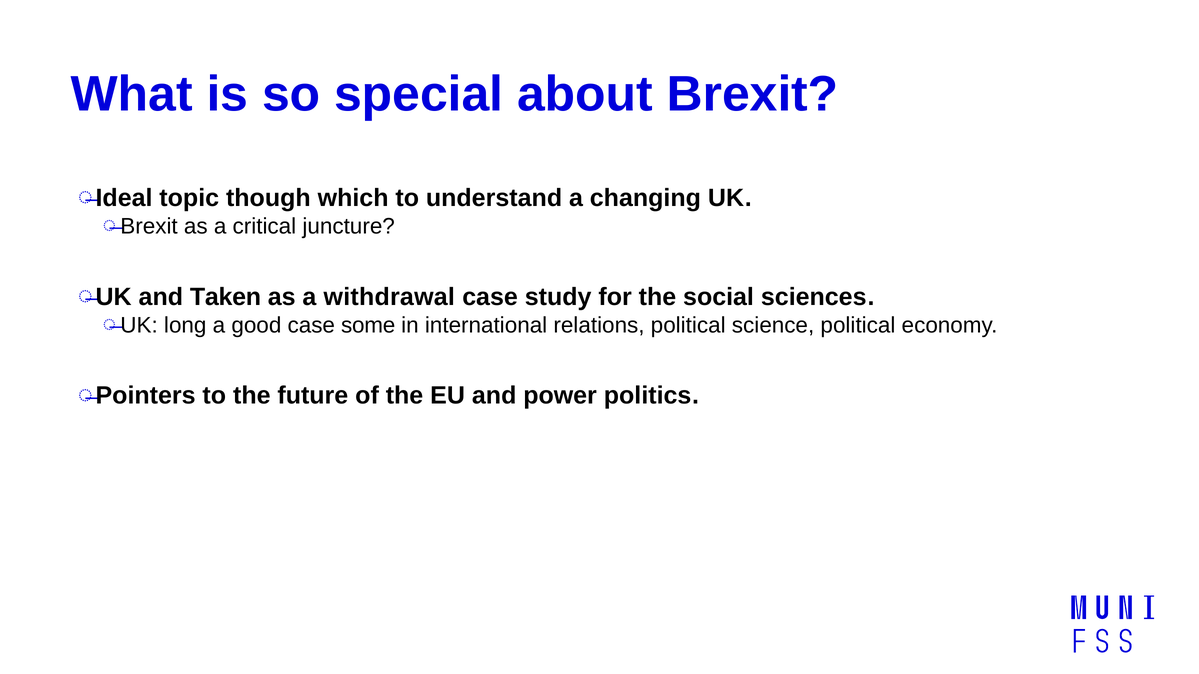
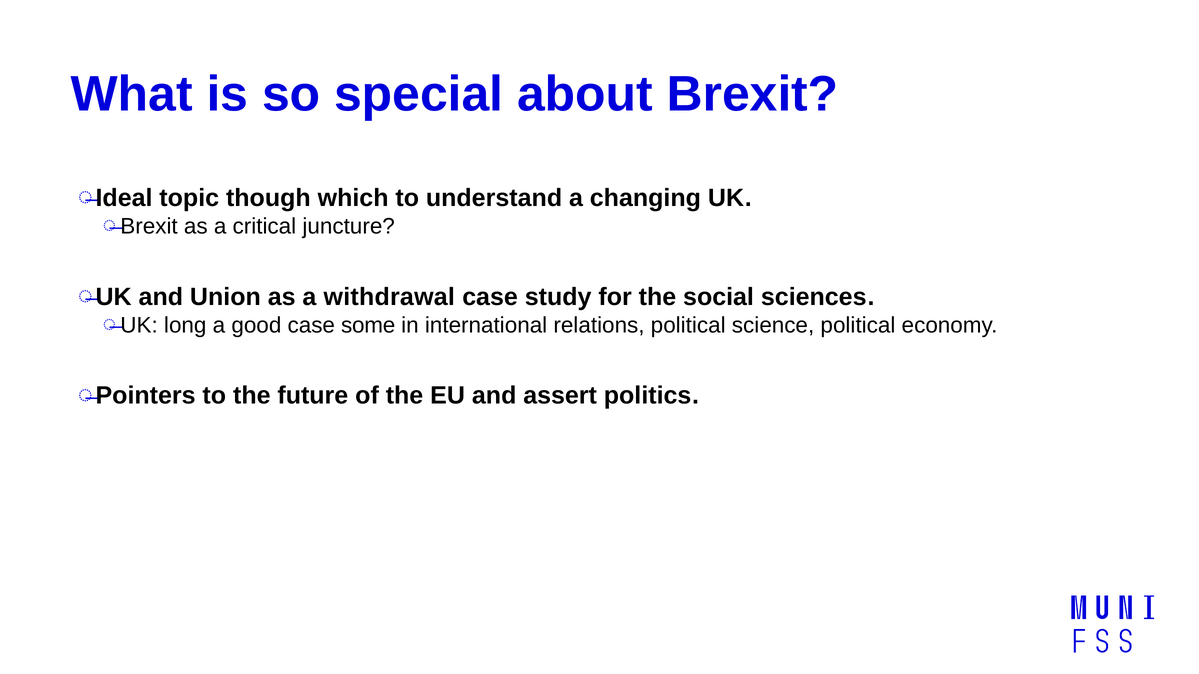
Taken: Taken -> Union
power: power -> assert
